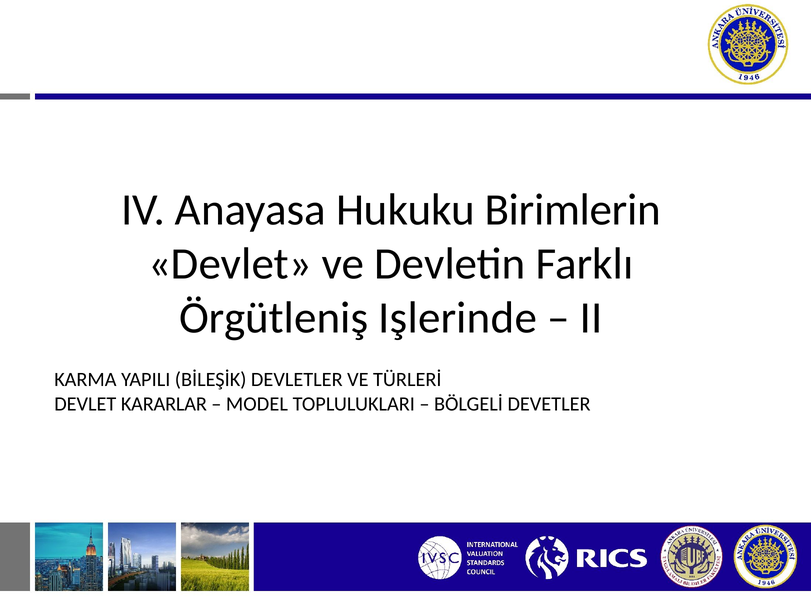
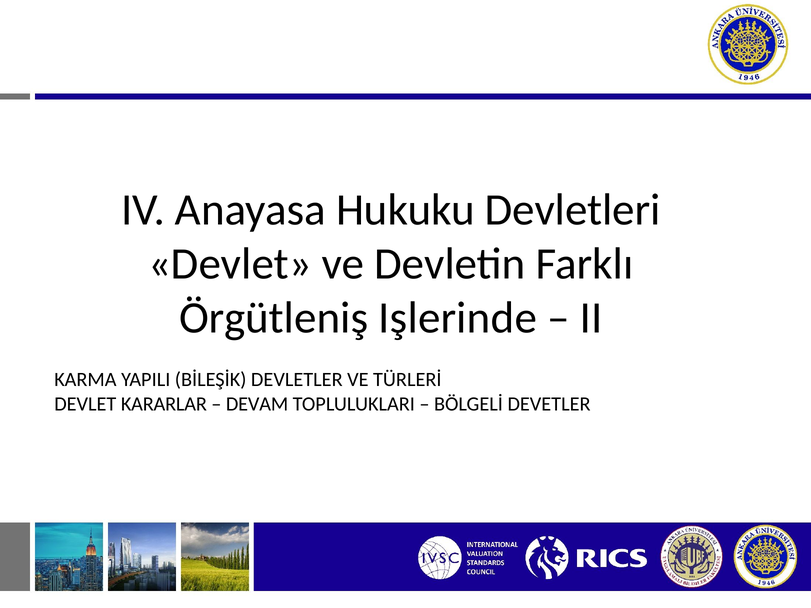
Birimlerin: Birimlerin -> Devletleri
MODEL: MODEL -> DEVAM
